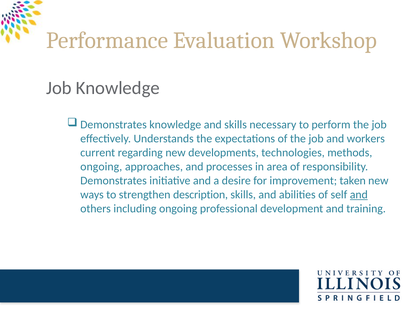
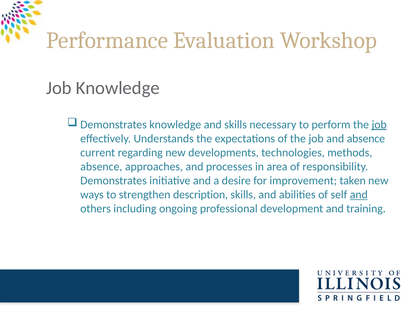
job at (379, 124) underline: none -> present
and workers: workers -> absence
ongoing at (101, 167): ongoing -> absence
